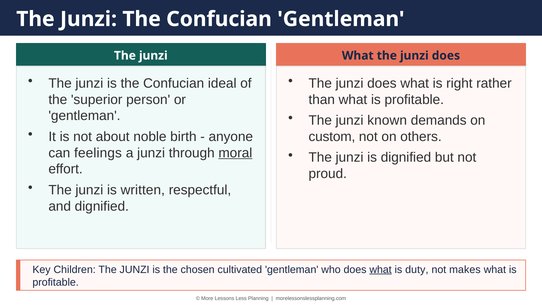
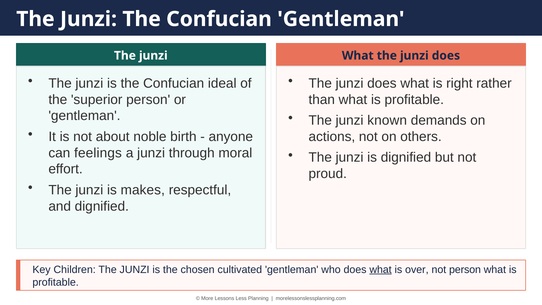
custom: custom -> actions
moral underline: present -> none
written: written -> makes
duty: duty -> over
not makes: makes -> person
